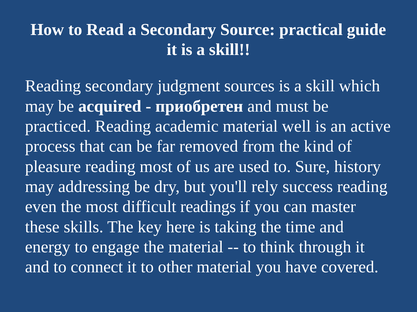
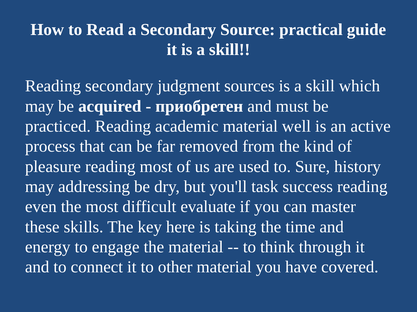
rely: rely -> task
readings: readings -> evaluate
